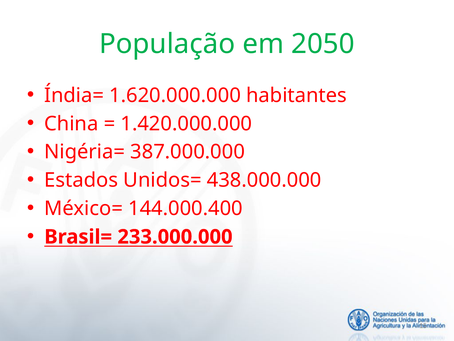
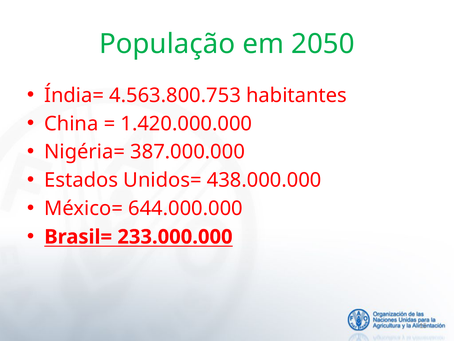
1.620.000.000: 1.620.000.000 -> 4.563.800.753
144.000.400: 144.000.400 -> 644.000.000
